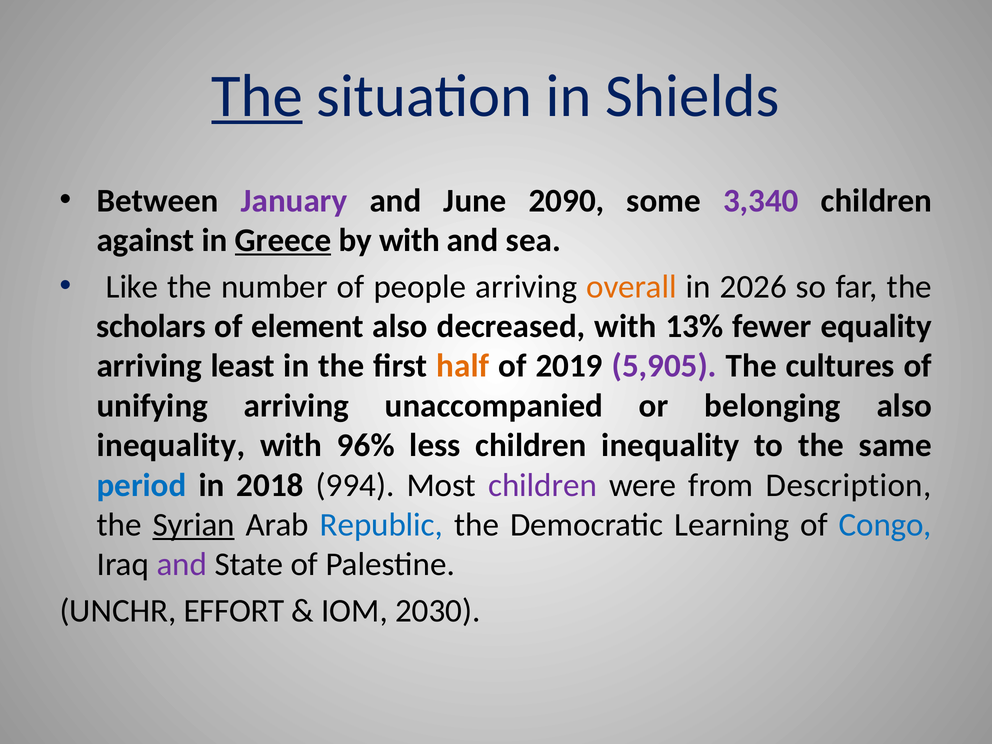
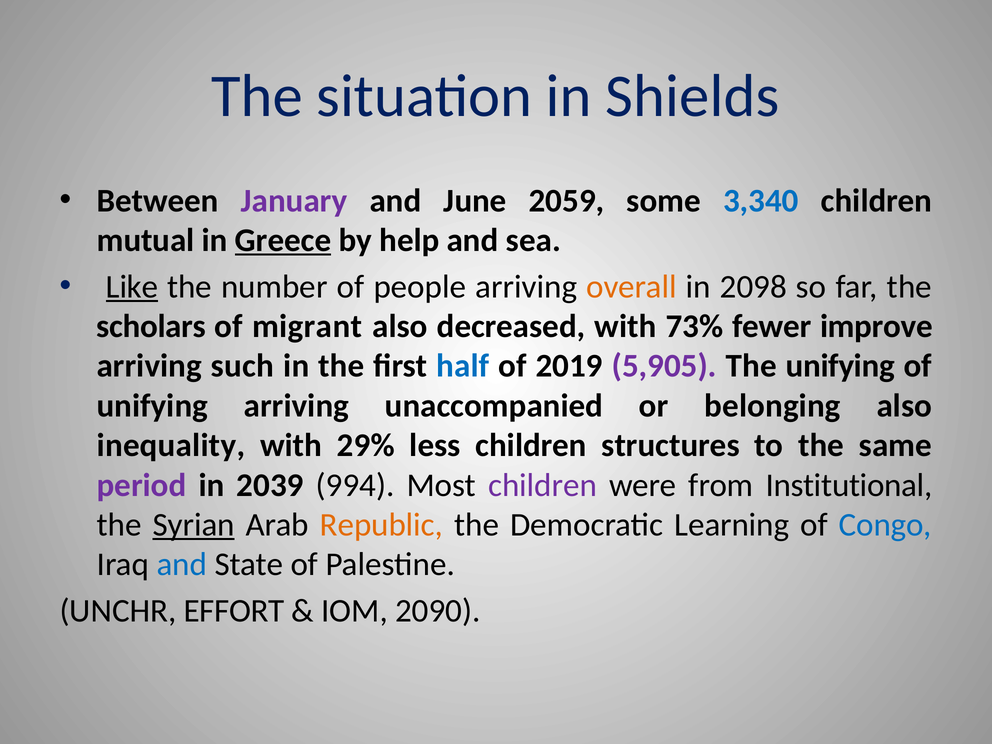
The at (257, 96) underline: present -> none
2090: 2090 -> 2059
3,340 colour: purple -> blue
against: against -> mutual
by with: with -> help
Like underline: none -> present
2026: 2026 -> 2098
element: element -> migrant
13%: 13% -> 73%
equality: equality -> improve
least: least -> such
half colour: orange -> blue
The cultures: cultures -> unifying
96%: 96% -> 29%
children inequality: inequality -> structures
period colour: blue -> purple
2018: 2018 -> 2039
Description: Description -> Institutional
Republic colour: blue -> orange
and at (182, 564) colour: purple -> blue
2030: 2030 -> 2090
